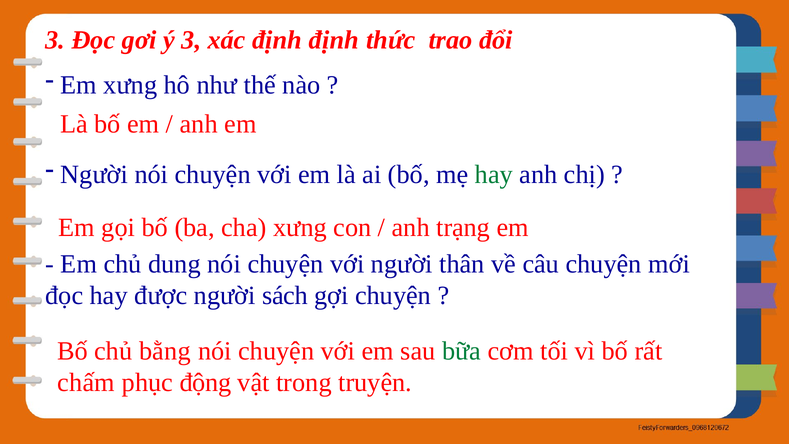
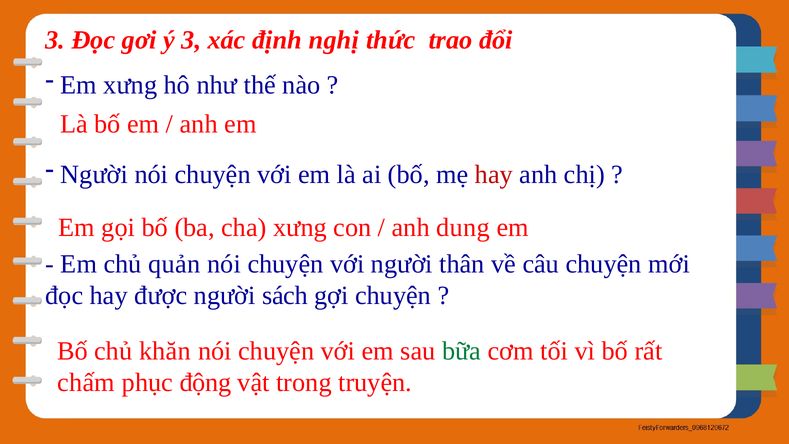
định định: định -> nghị
hay at (494, 174) colour: green -> red
trạng: trạng -> dung
dung: dung -> quản
bằng: bằng -> khăn
